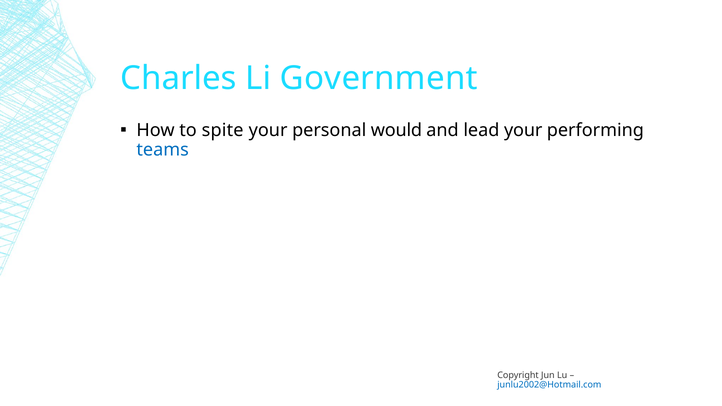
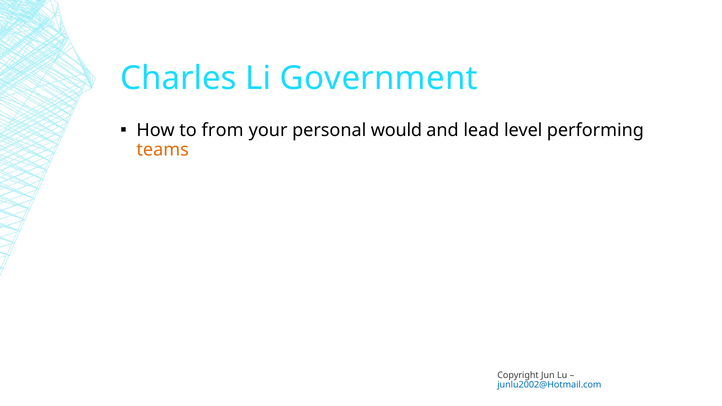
spite: spite -> from
lead your: your -> level
teams colour: blue -> orange
